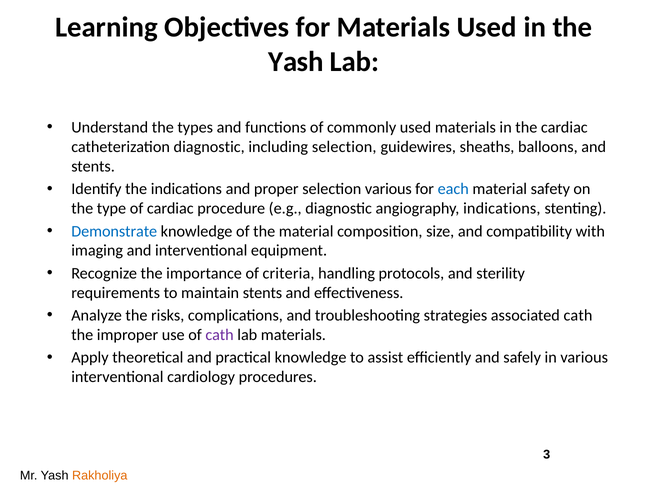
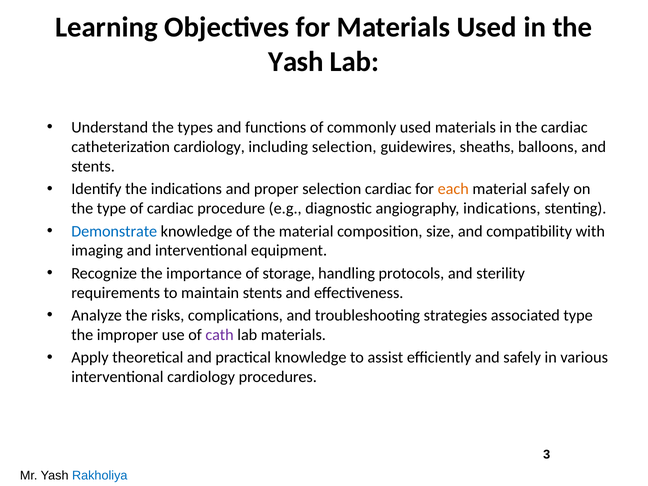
catheterization diagnostic: diagnostic -> cardiology
selection various: various -> cardiac
each colour: blue -> orange
material safety: safety -> safely
criteria: criteria -> storage
associated cath: cath -> type
Rakholiya colour: orange -> blue
